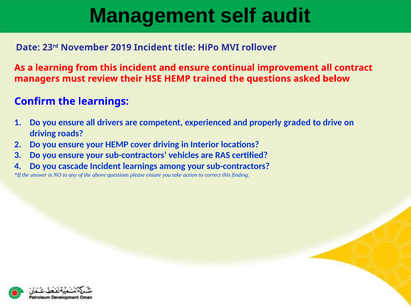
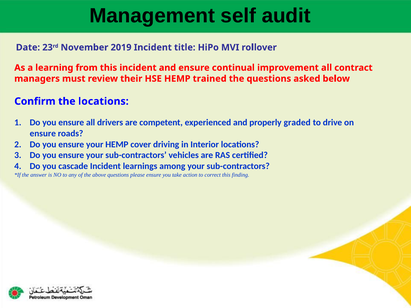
the learnings: learnings -> locations
driving at (43, 134): driving -> ensure
